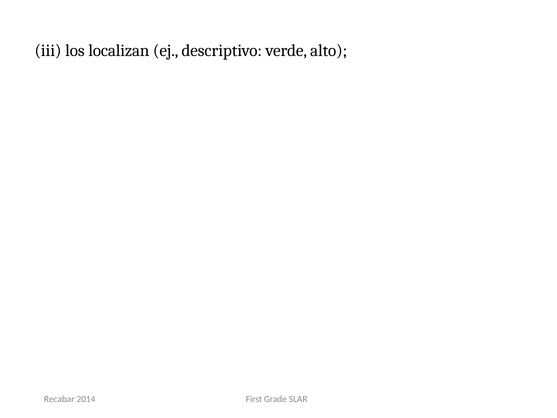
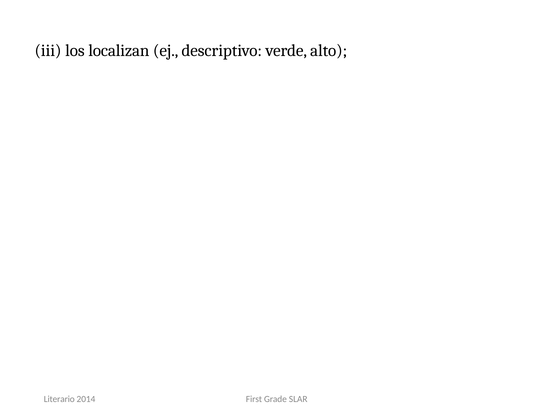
Recabar: Recabar -> Literario
